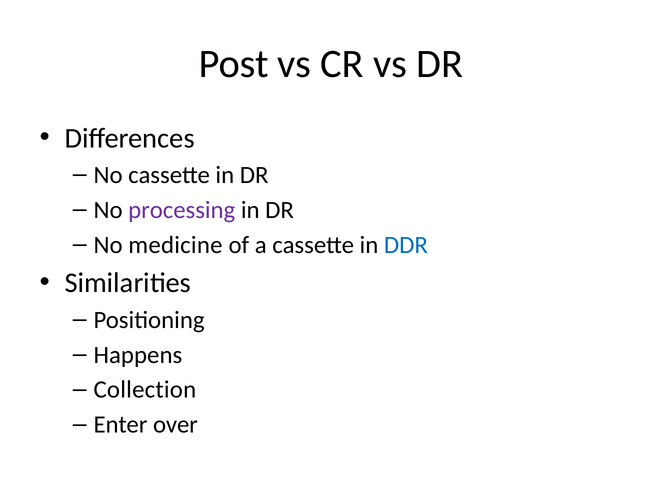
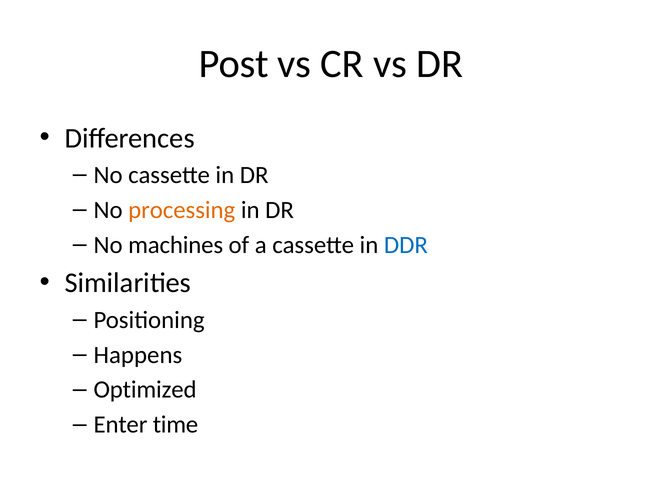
processing colour: purple -> orange
medicine: medicine -> machines
Collection: Collection -> Optimized
over: over -> time
